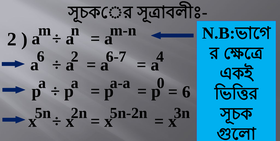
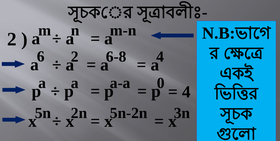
6-7: 6-7 -> 6-8
6 at (186, 92): 6 -> 4
